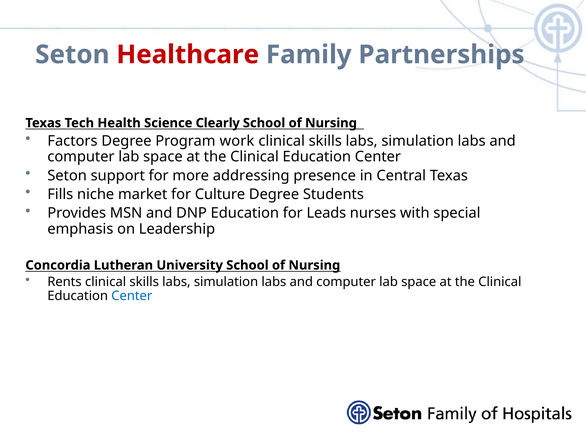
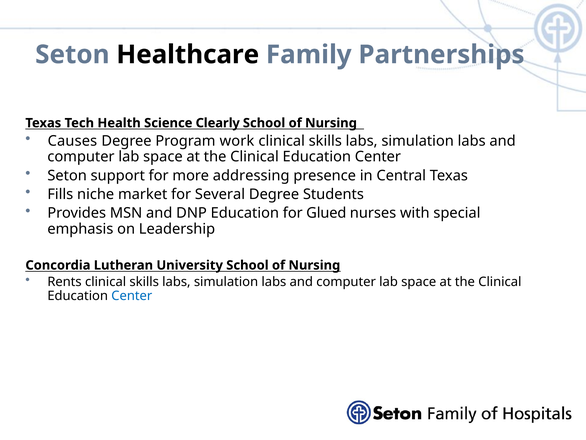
Healthcare colour: red -> black
Factors: Factors -> Causes
Culture: Culture -> Several
Leads: Leads -> Glued
